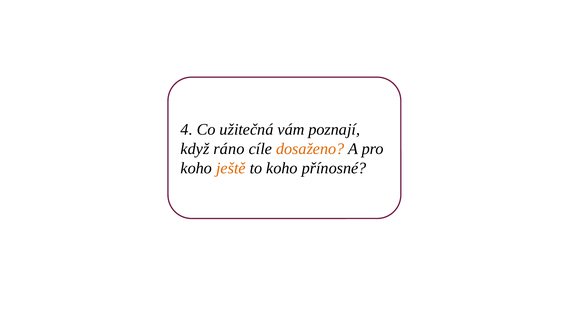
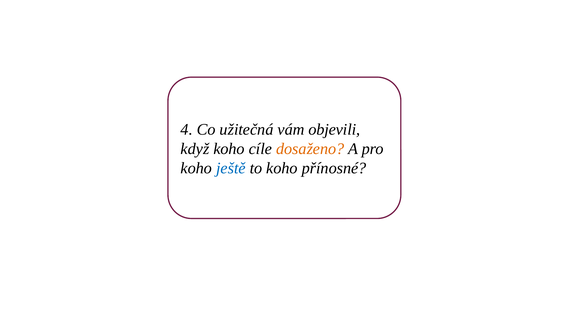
poznají: poznají -> objevili
když ráno: ráno -> koho
ještě colour: orange -> blue
